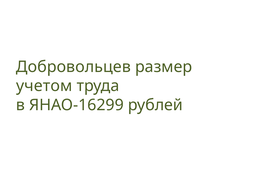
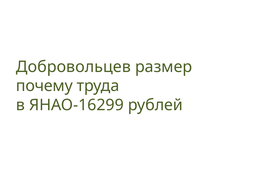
учетом: учетом -> почему
